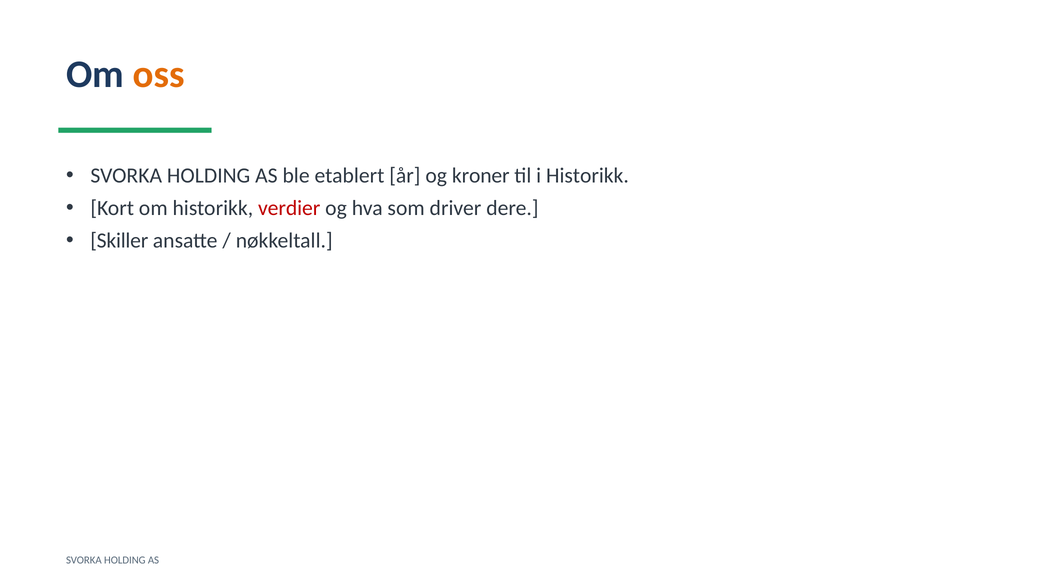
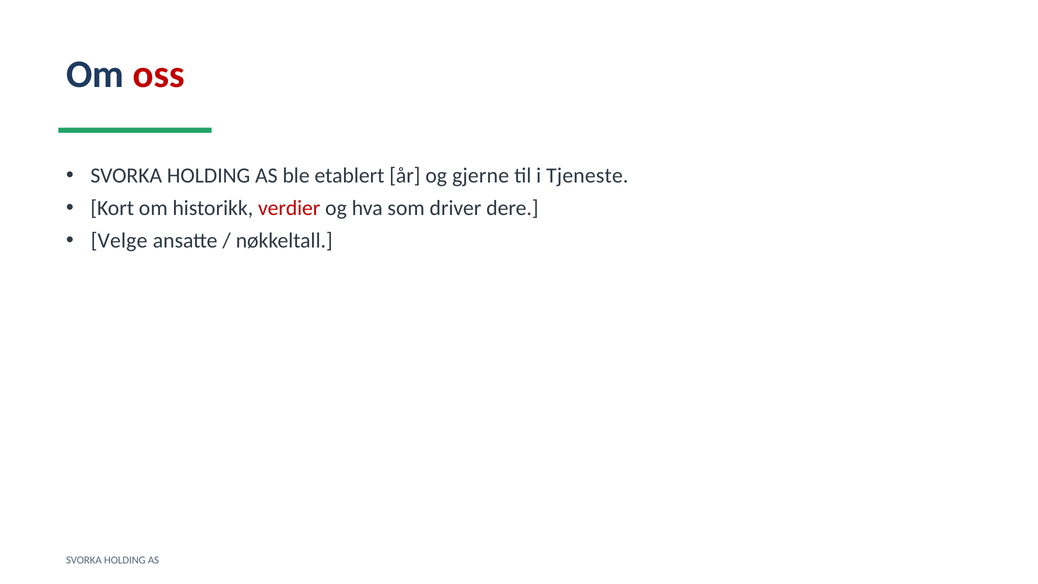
oss colour: orange -> red
kroner: kroner -> gjerne
i Historikk: Historikk -> Tjeneste
Skiller: Skiller -> Velge
